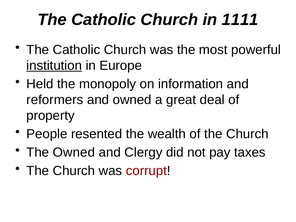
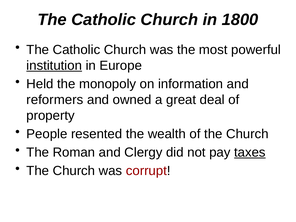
1111: 1111 -> 1800
The Owned: Owned -> Roman
taxes underline: none -> present
